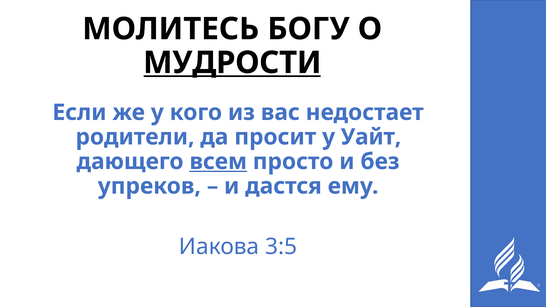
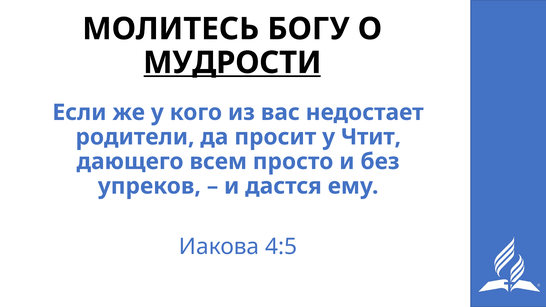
Уайт: Уайт -> Чтит
всем underline: present -> none
3:5: 3:5 -> 4:5
